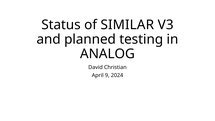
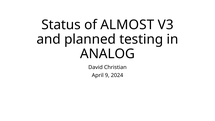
SIMILAR: SIMILAR -> ALMOST
